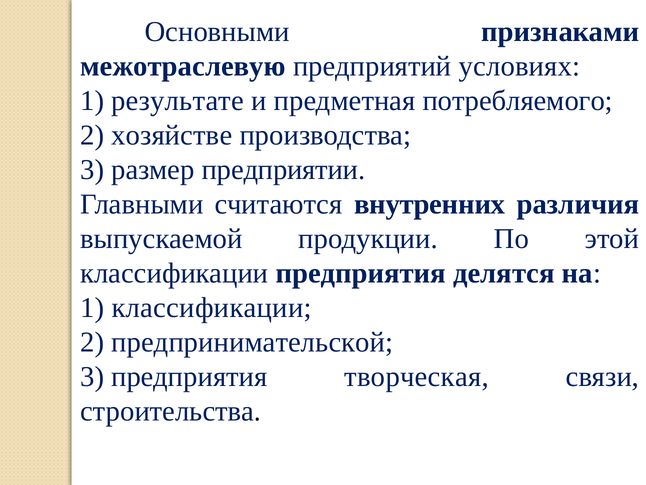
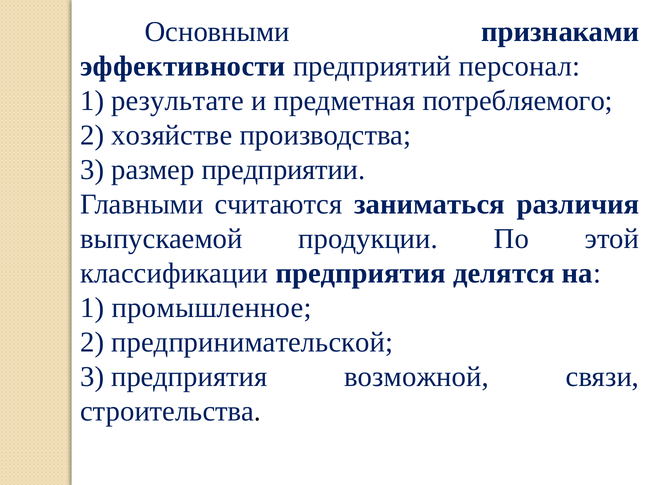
межотраслевую: межотраслевую -> эффективности
условиях: условиях -> персонал
внутренних: внутренних -> заниматься
1 классификации: классификации -> промышленное
творческая: творческая -> возможной
